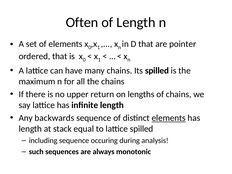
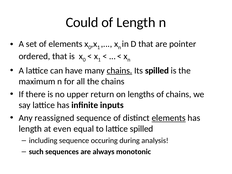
Often: Often -> Could
chains at (119, 71) underline: none -> present
infinite length: length -> inputs
backwards: backwards -> reassigned
stack: stack -> even
